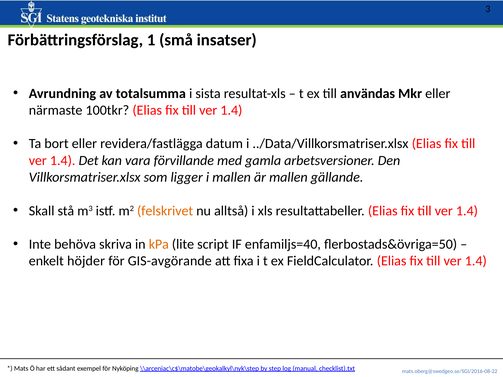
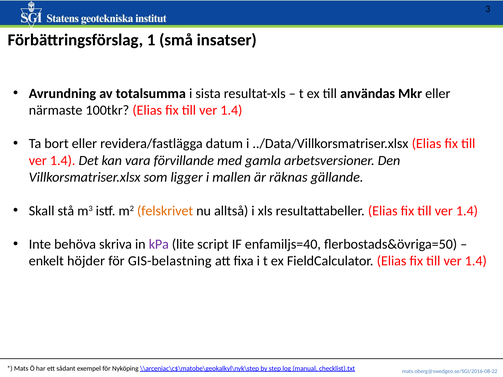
är mallen: mallen -> räknas
kPa colour: orange -> purple
GIS-avgörande: GIS-avgörande -> GIS-belastning
